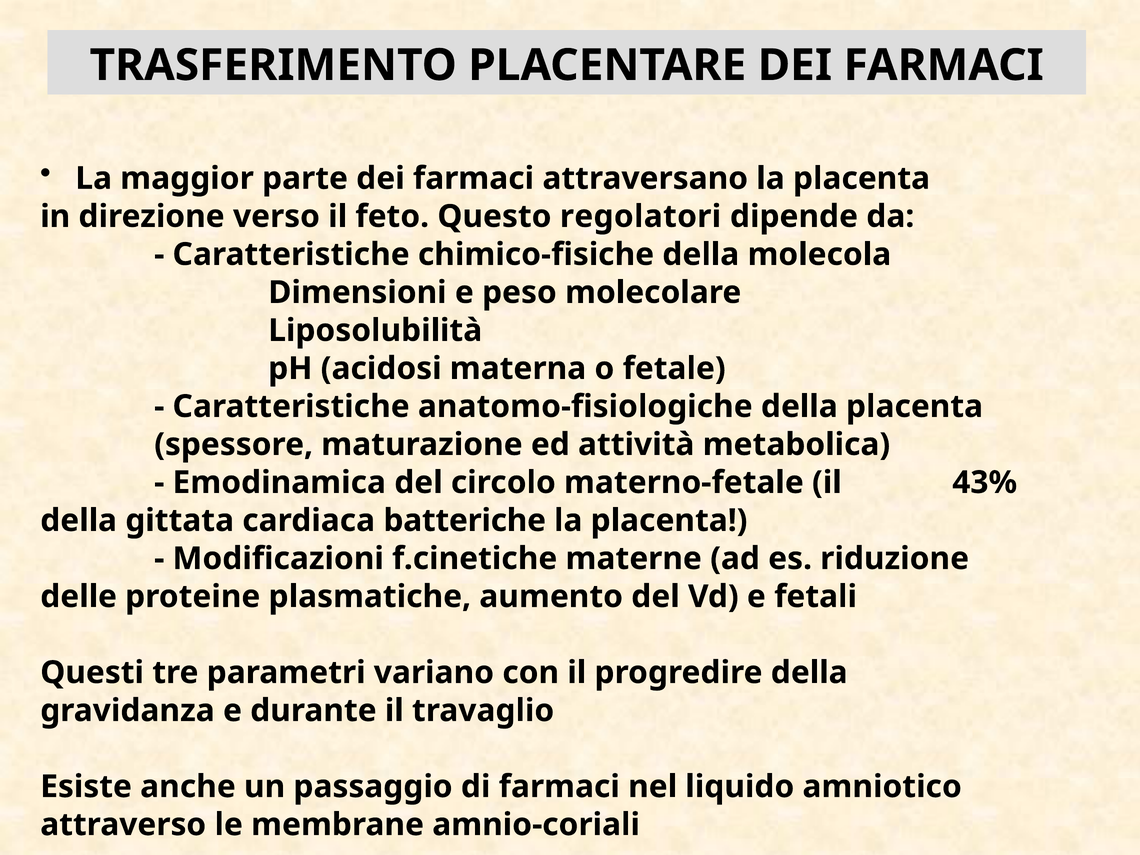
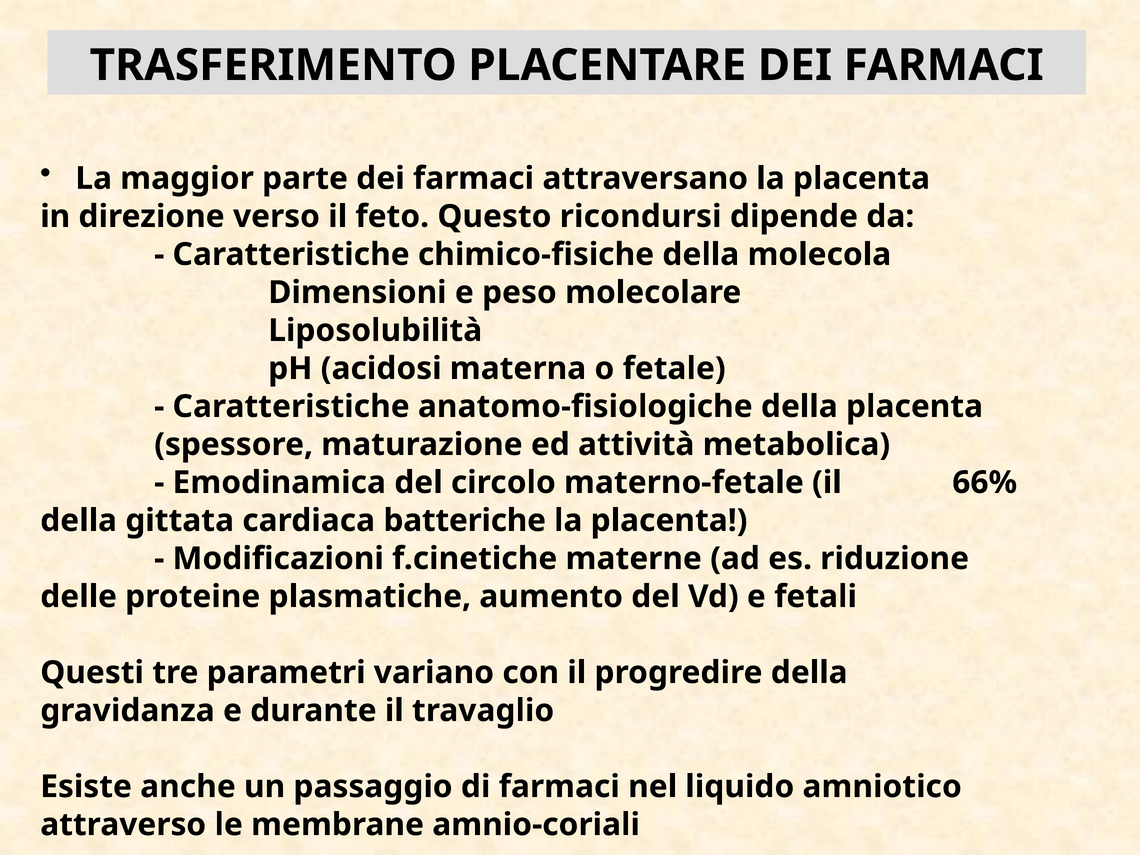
regolatori: regolatori -> ricondursi
43%: 43% -> 66%
